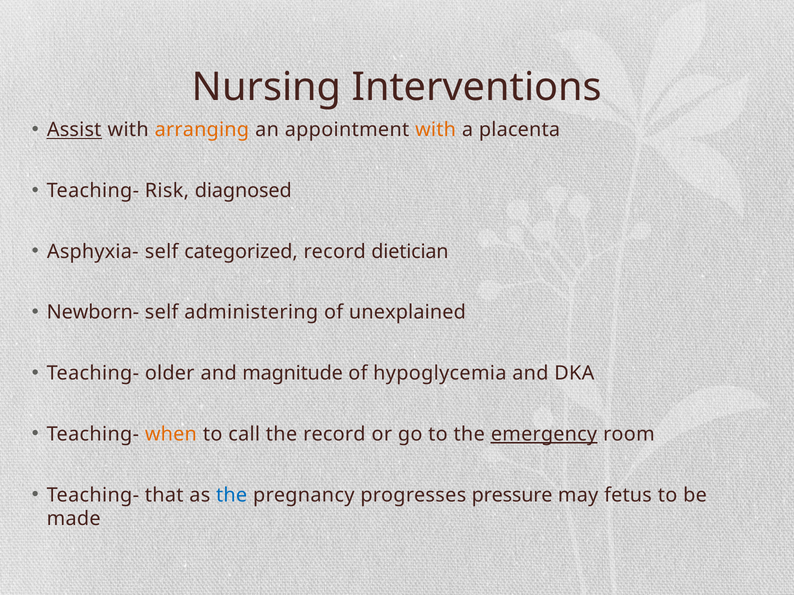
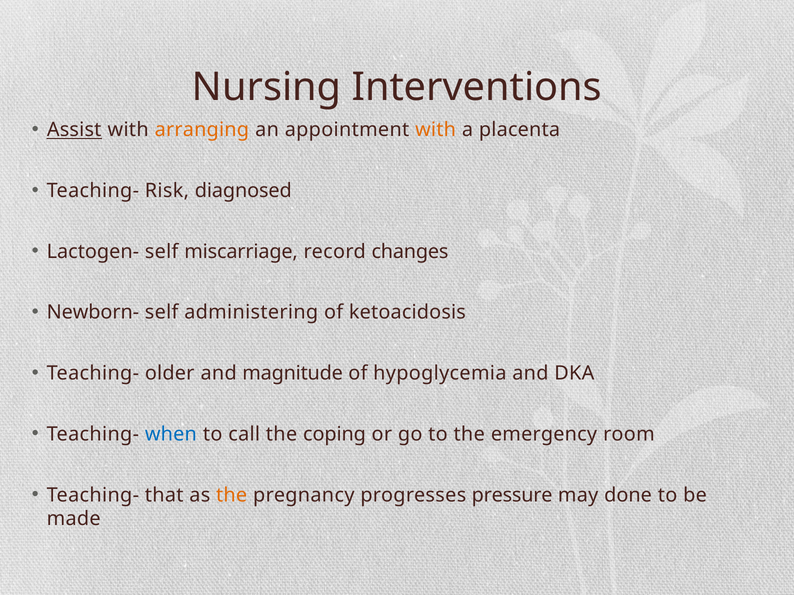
Asphyxia-: Asphyxia- -> Lactogen-
categorized: categorized -> miscarriage
dietician: dietician -> changes
unexplained: unexplained -> ketoacidosis
when colour: orange -> blue
the record: record -> coping
emergency underline: present -> none
the at (232, 495) colour: blue -> orange
fetus: fetus -> done
